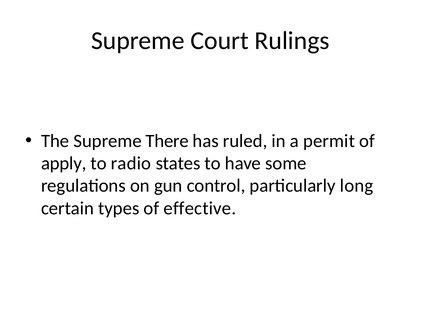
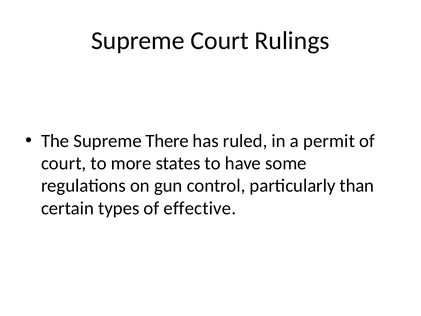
apply at (64, 163): apply -> court
radio: radio -> more
long: long -> than
